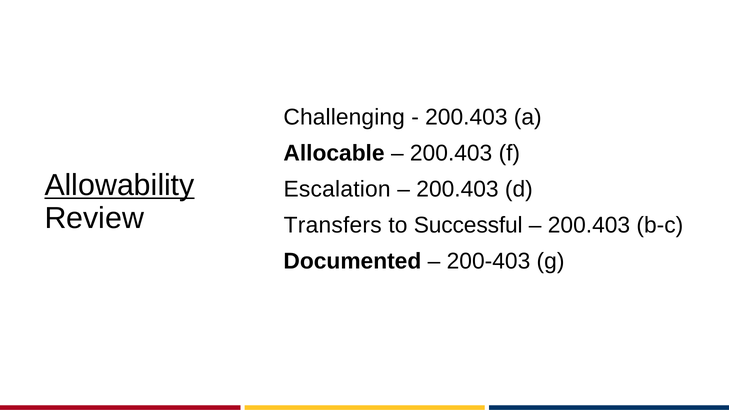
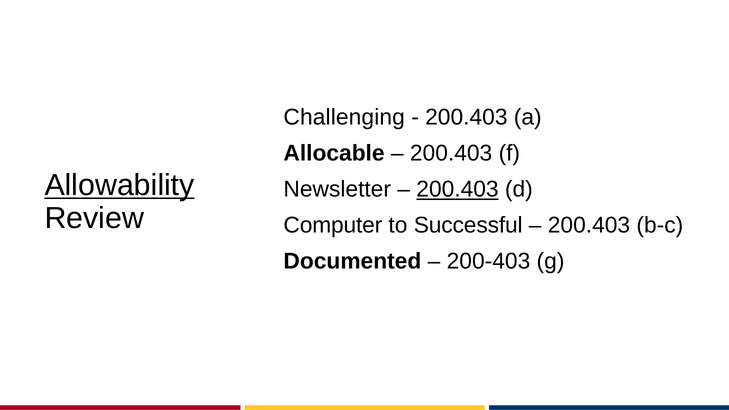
Escalation: Escalation -> Newsletter
200.403 at (457, 189) underline: none -> present
Transfers: Transfers -> Computer
